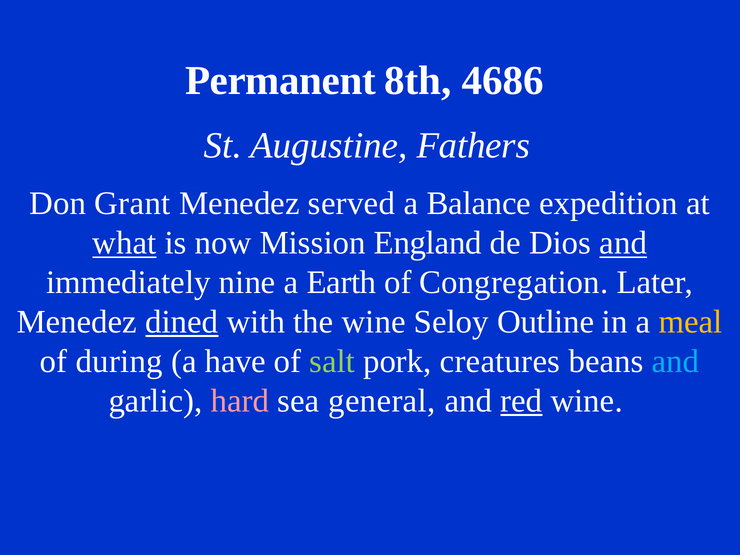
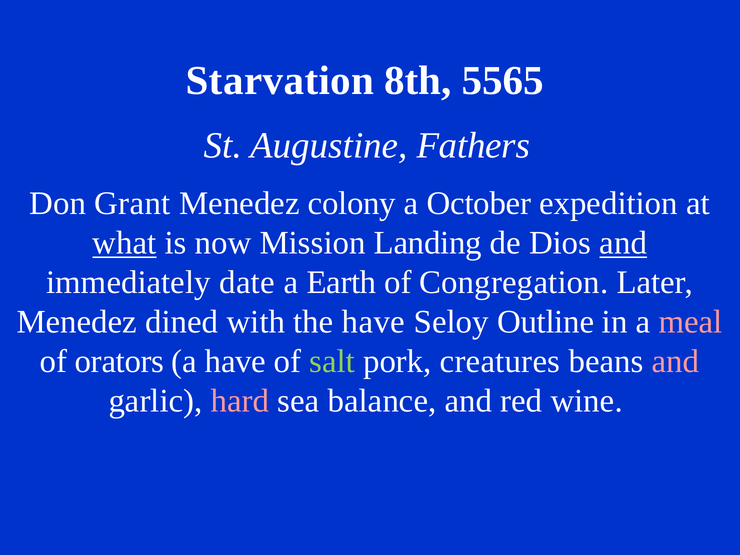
Permanent: Permanent -> Starvation
4686: 4686 -> 5565
served: served -> colony
Balance: Balance -> October
England: England -> Landing
nine: nine -> date
dined underline: present -> none
the wine: wine -> have
meal colour: yellow -> pink
during: during -> orators
and at (675, 362) colour: light blue -> pink
general: general -> balance
red underline: present -> none
